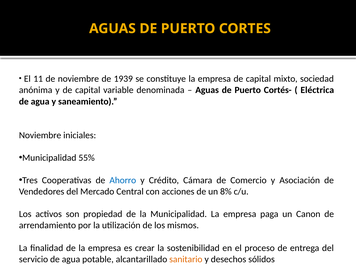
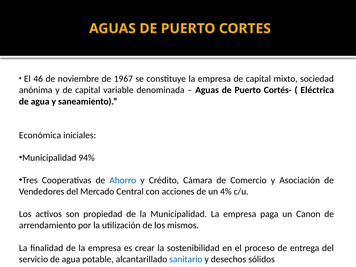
11: 11 -> 46
1939: 1939 -> 1967
Noviembre at (40, 135): Noviembre -> Económica
55%: 55% -> 94%
8%: 8% -> 4%
sanitario colour: orange -> blue
